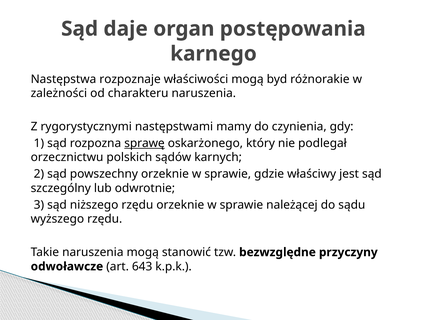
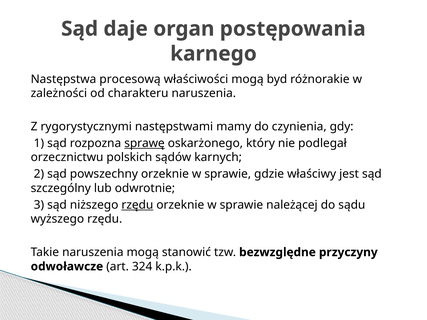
rozpoznaje: rozpoznaje -> procesową
rzędu at (137, 205) underline: none -> present
643: 643 -> 324
